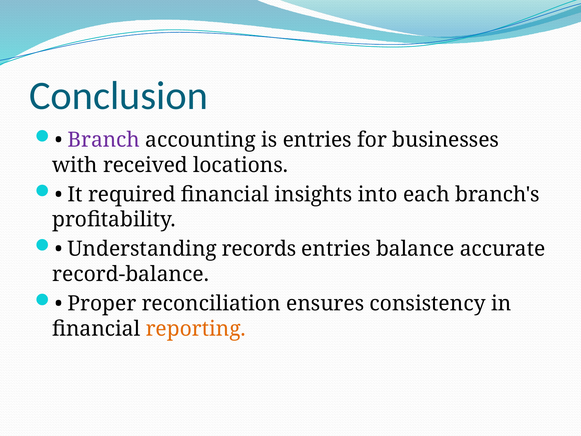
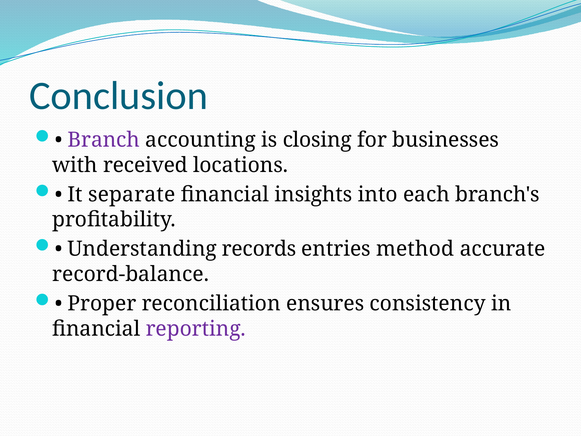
is entries: entries -> closing
required: required -> separate
balance: balance -> method
reporting colour: orange -> purple
